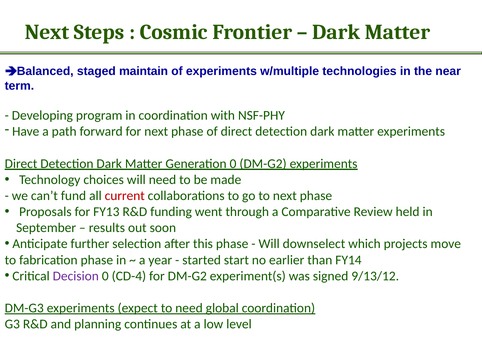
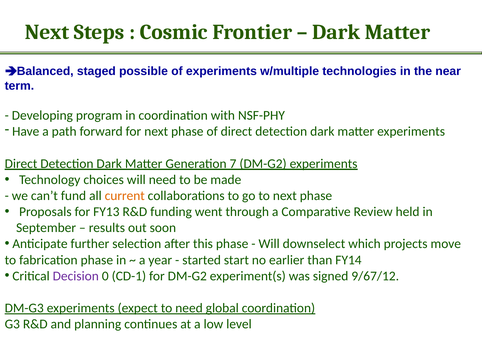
maintain: maintain -> possible
Generation 0: 0 -> 7
current colour: red -> orange
CD-4: CD-4 -> CD-1
9/13/12: 9/13/12 -> 9/67/12
